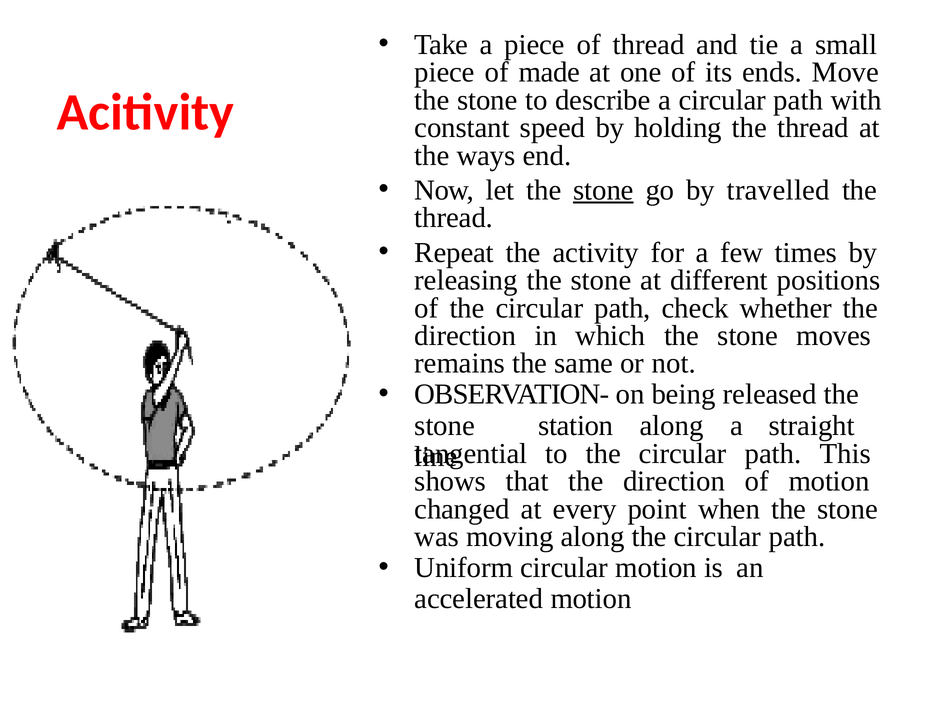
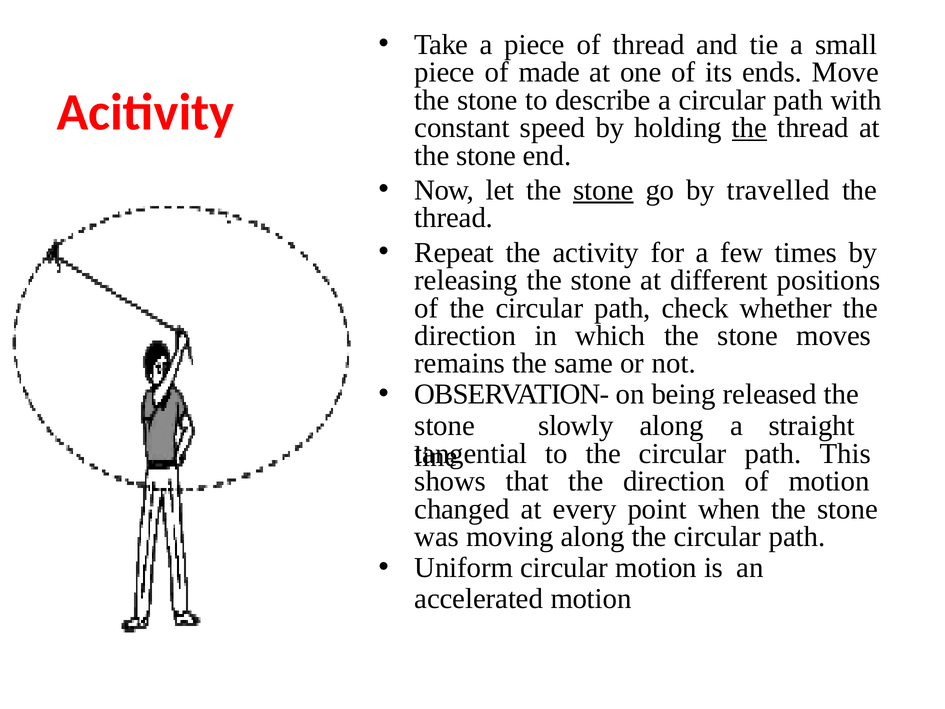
the at (749, 128) underline: none -> present
ways at (486, 155): ways -> stone
station: station -> slowly
